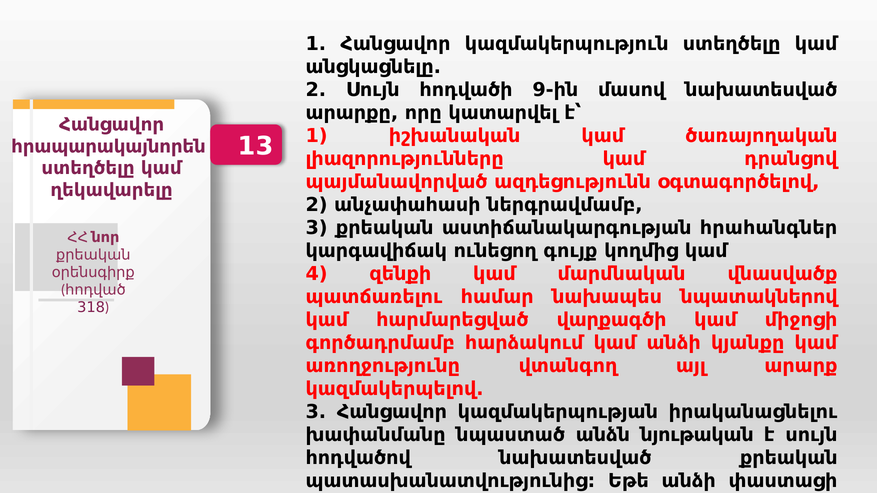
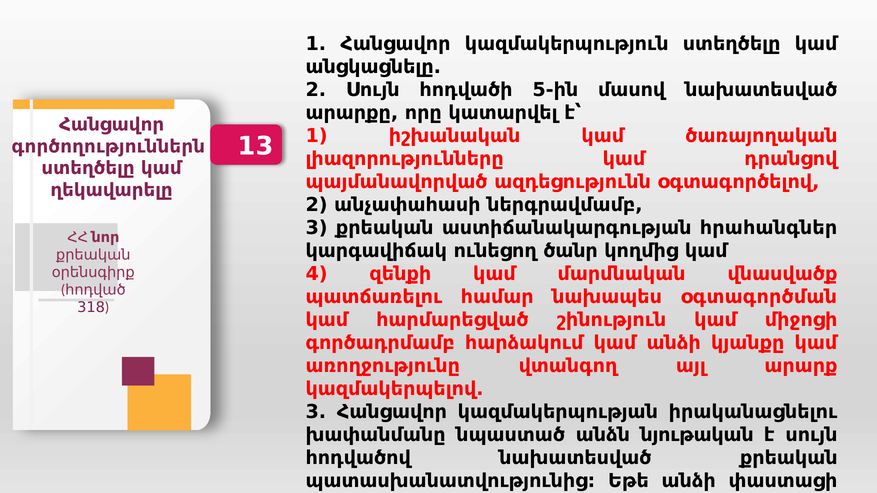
9-ին: 9-ին -> 5-ին
հրապարակայնորեն: հրապարակայնորեն -> գործողություններն
գույք: գույք -> ծանր
նպատակներով: նպատակներով -> օգտագործման
վարքագծի: վարքագծի -> շինություն
